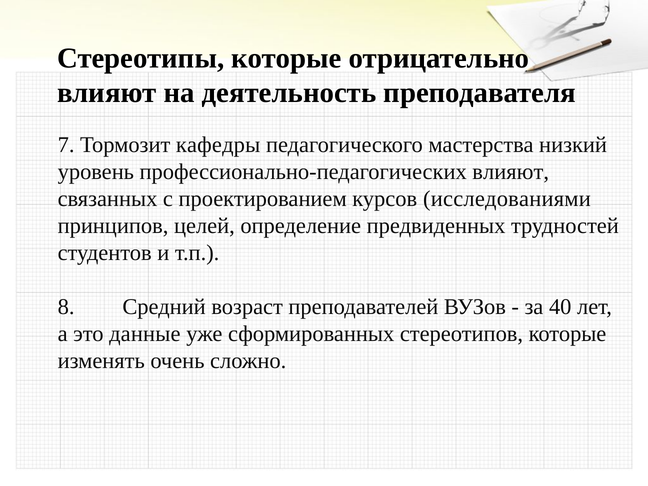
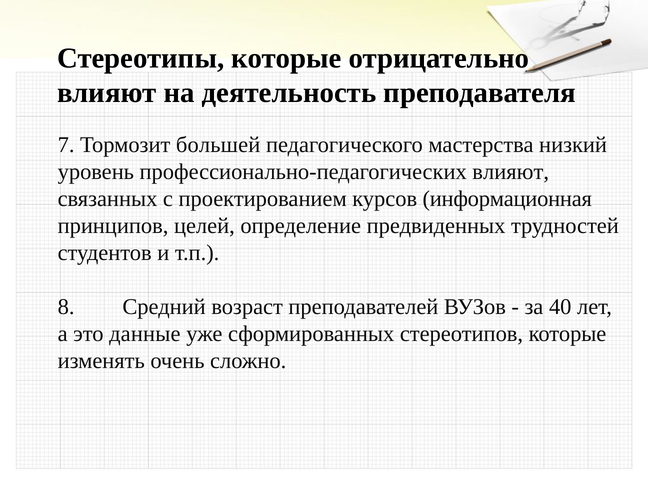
кафедры: кафедры -> большей
исследованиями: исследованиями -> информационная
